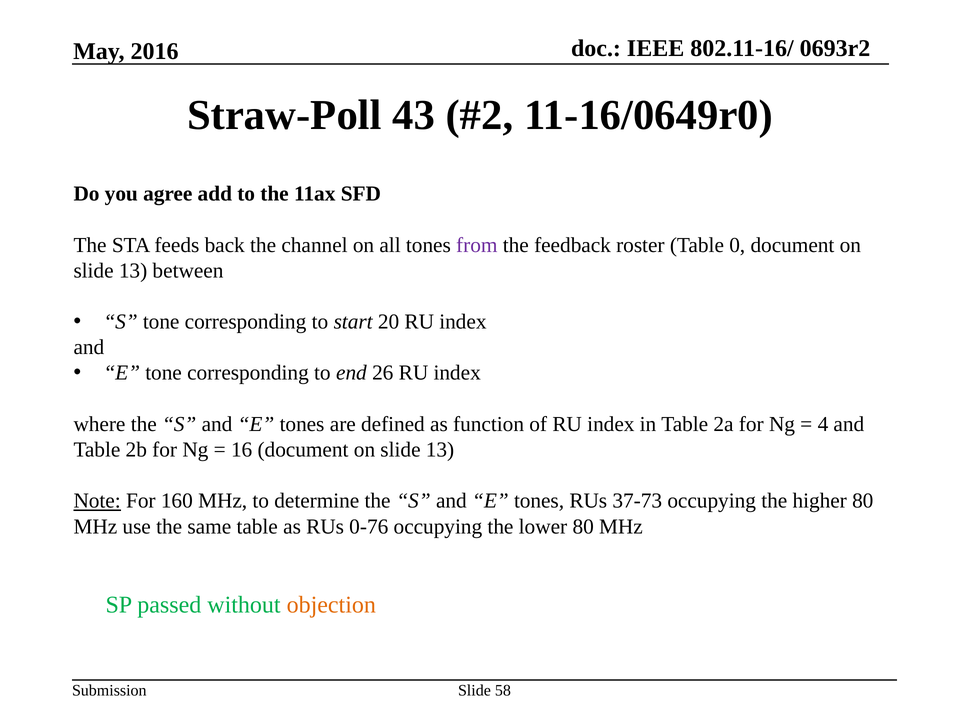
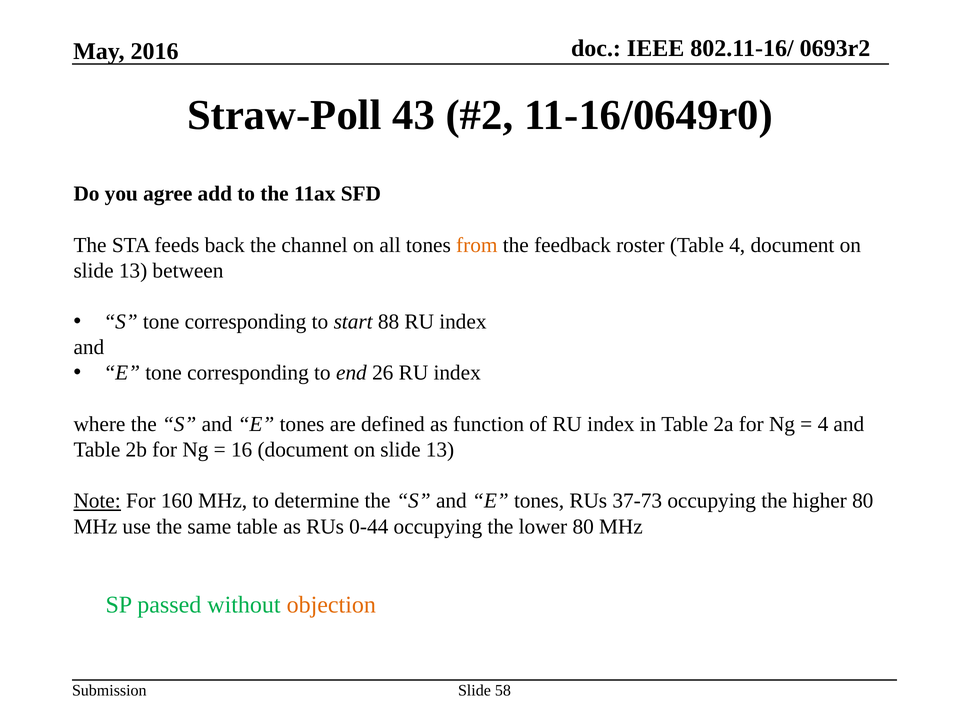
from colour: purple -> orange
Table 0: 0 -> 4
20: 20 -> 88
0-76: 0-76 -> 0-44
